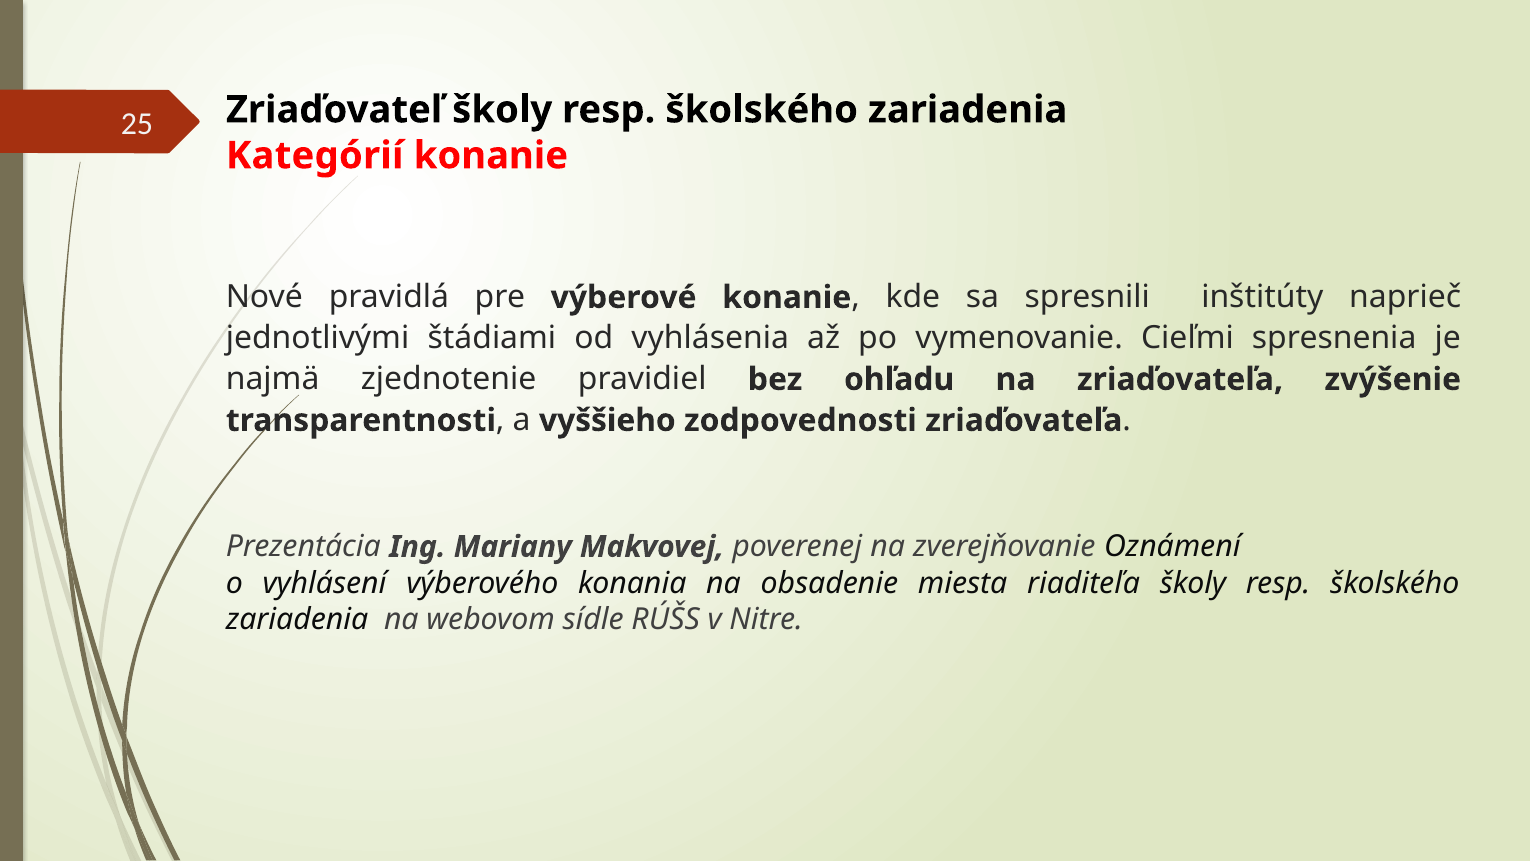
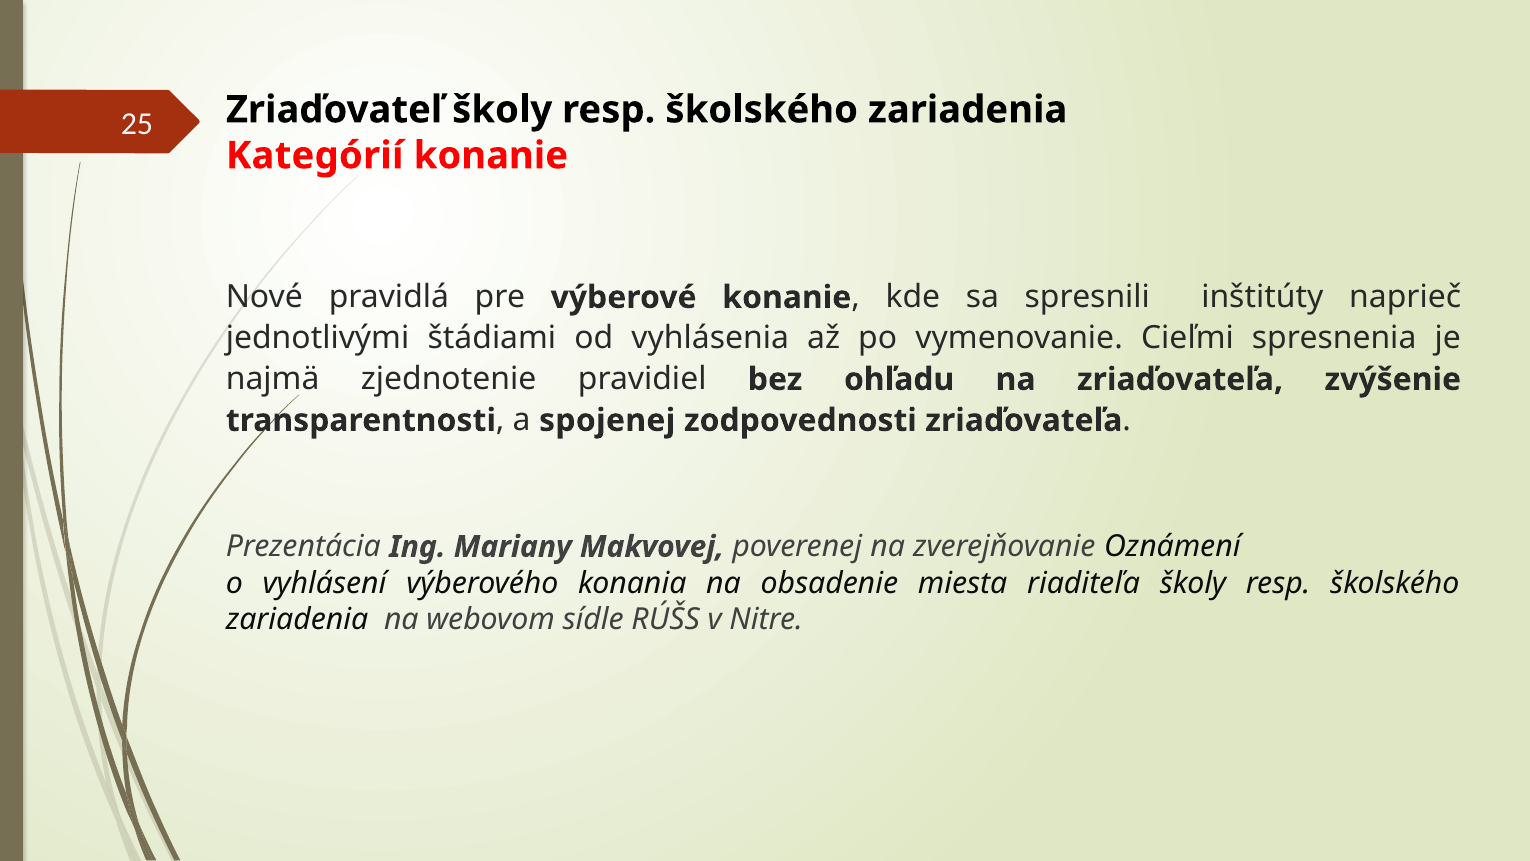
vyššieho: vyššieho -> spojenej
